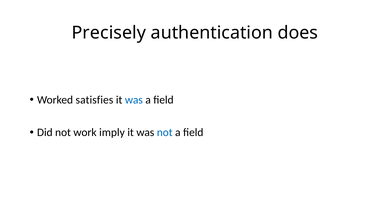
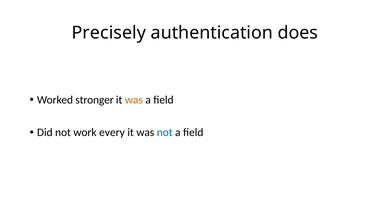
satisfies: satisfies -> stronger
was at (134, 100) colour: blue -> orange
imply: imply -> every
